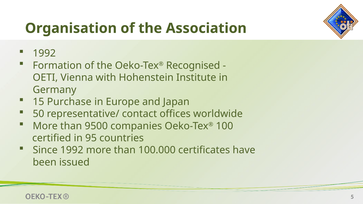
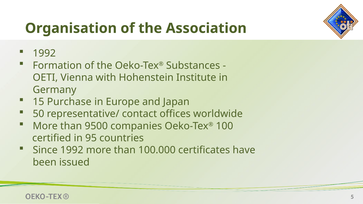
Recognised: Recognised -> Substances
